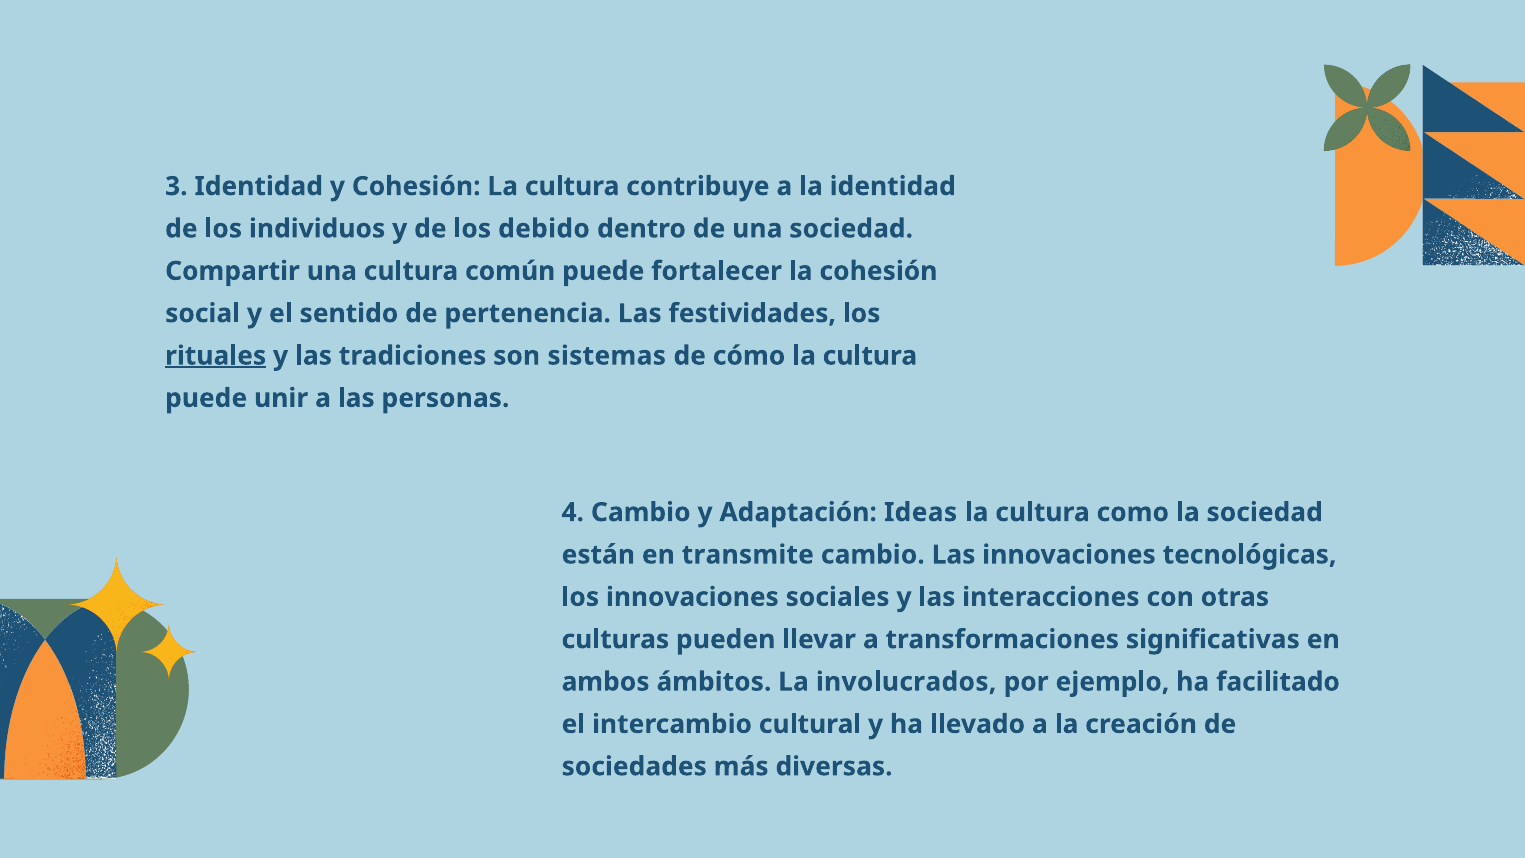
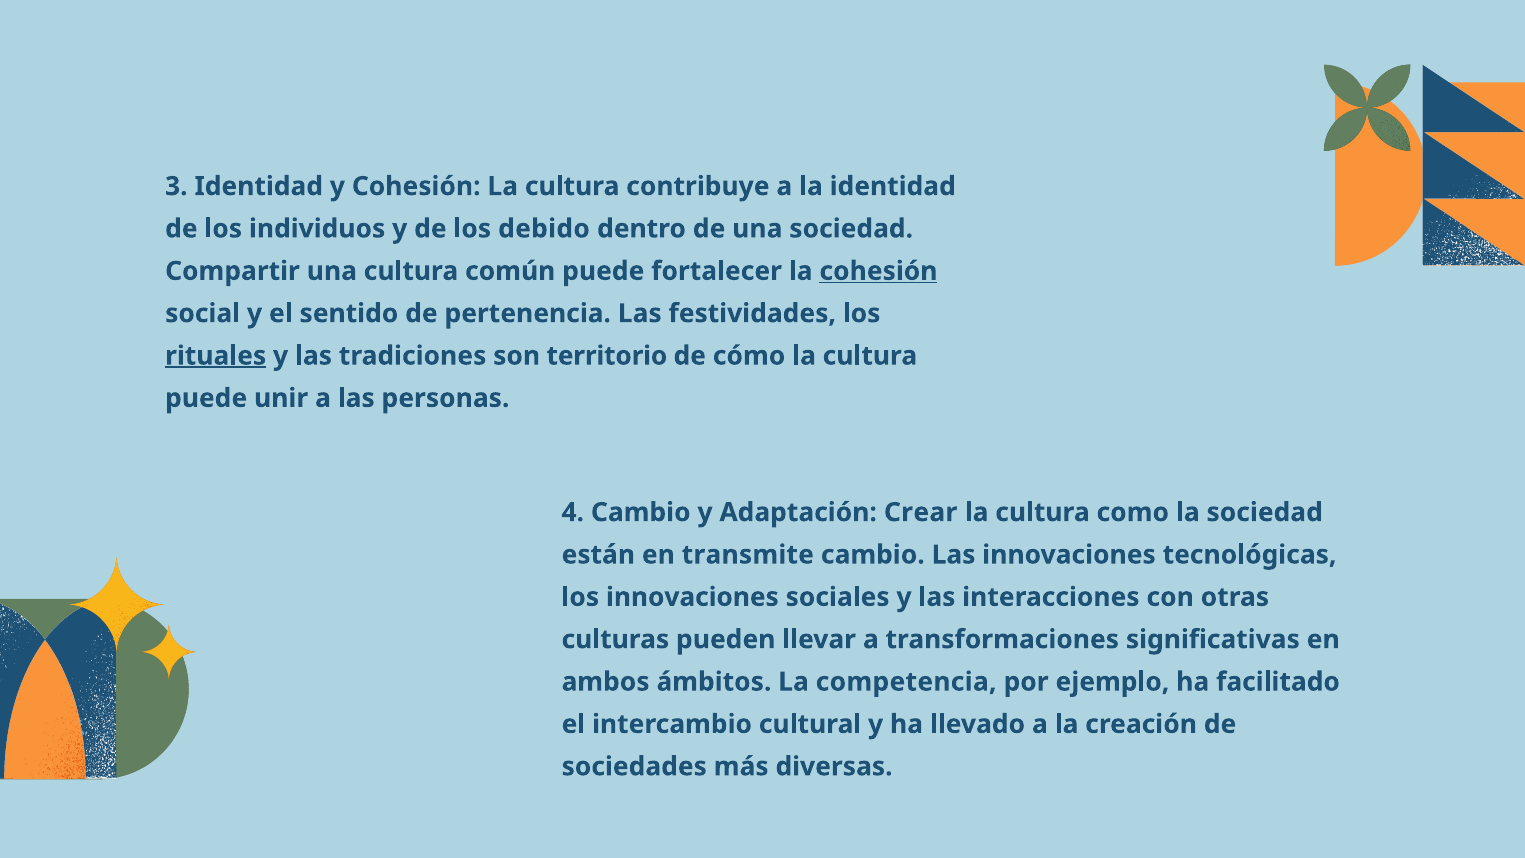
cohesión at (878, 271) underline: none -> present
sistemas: sistemas -> territorio
Ideas: Ideas -> Crear
involucrados: involucrados -> competencia
